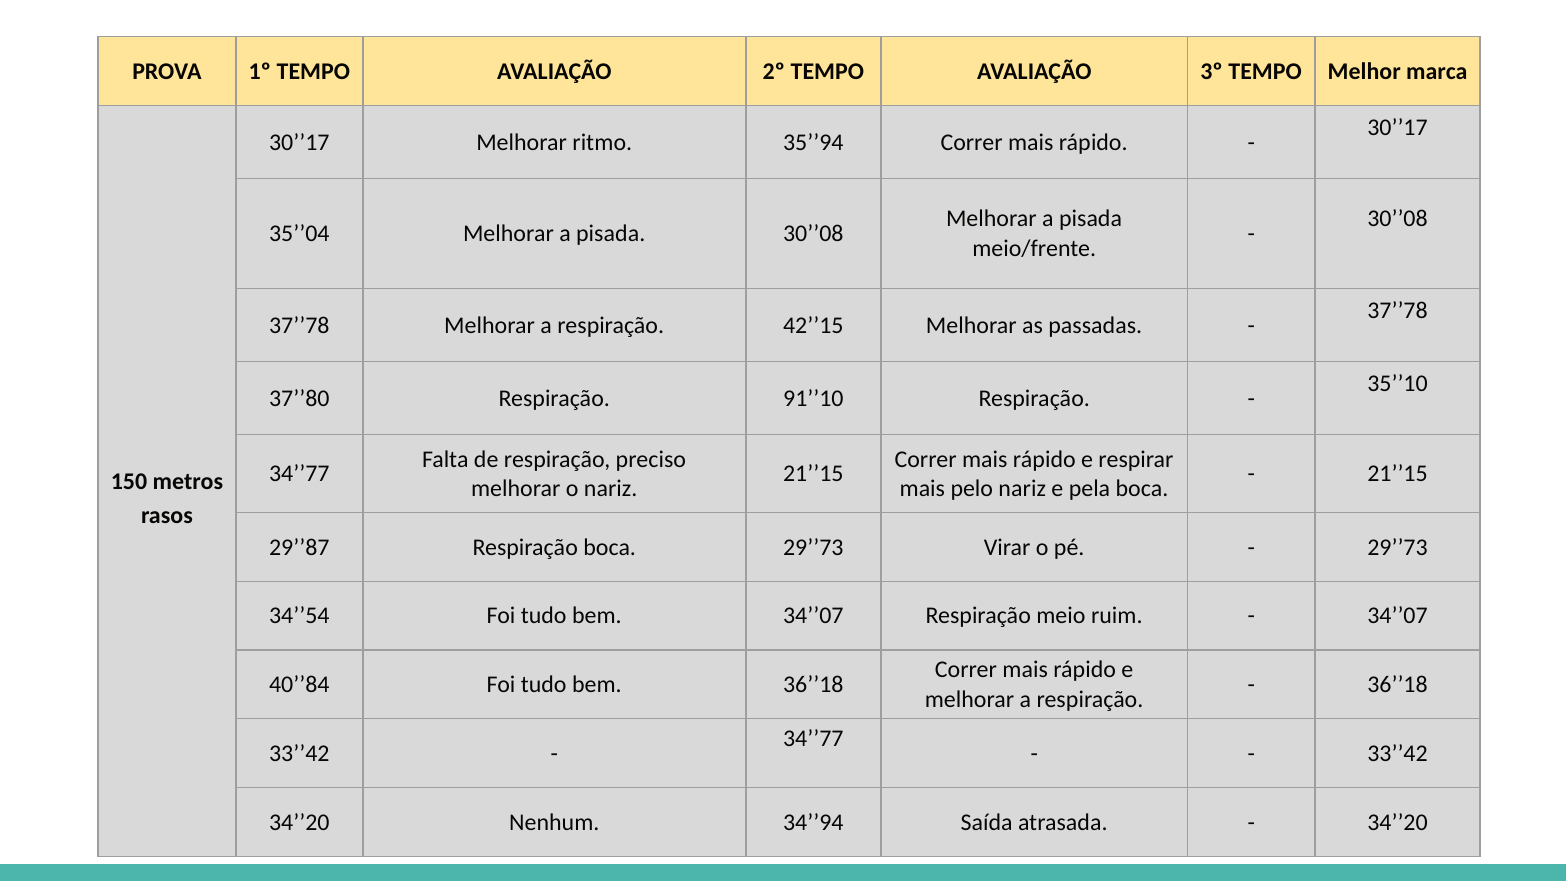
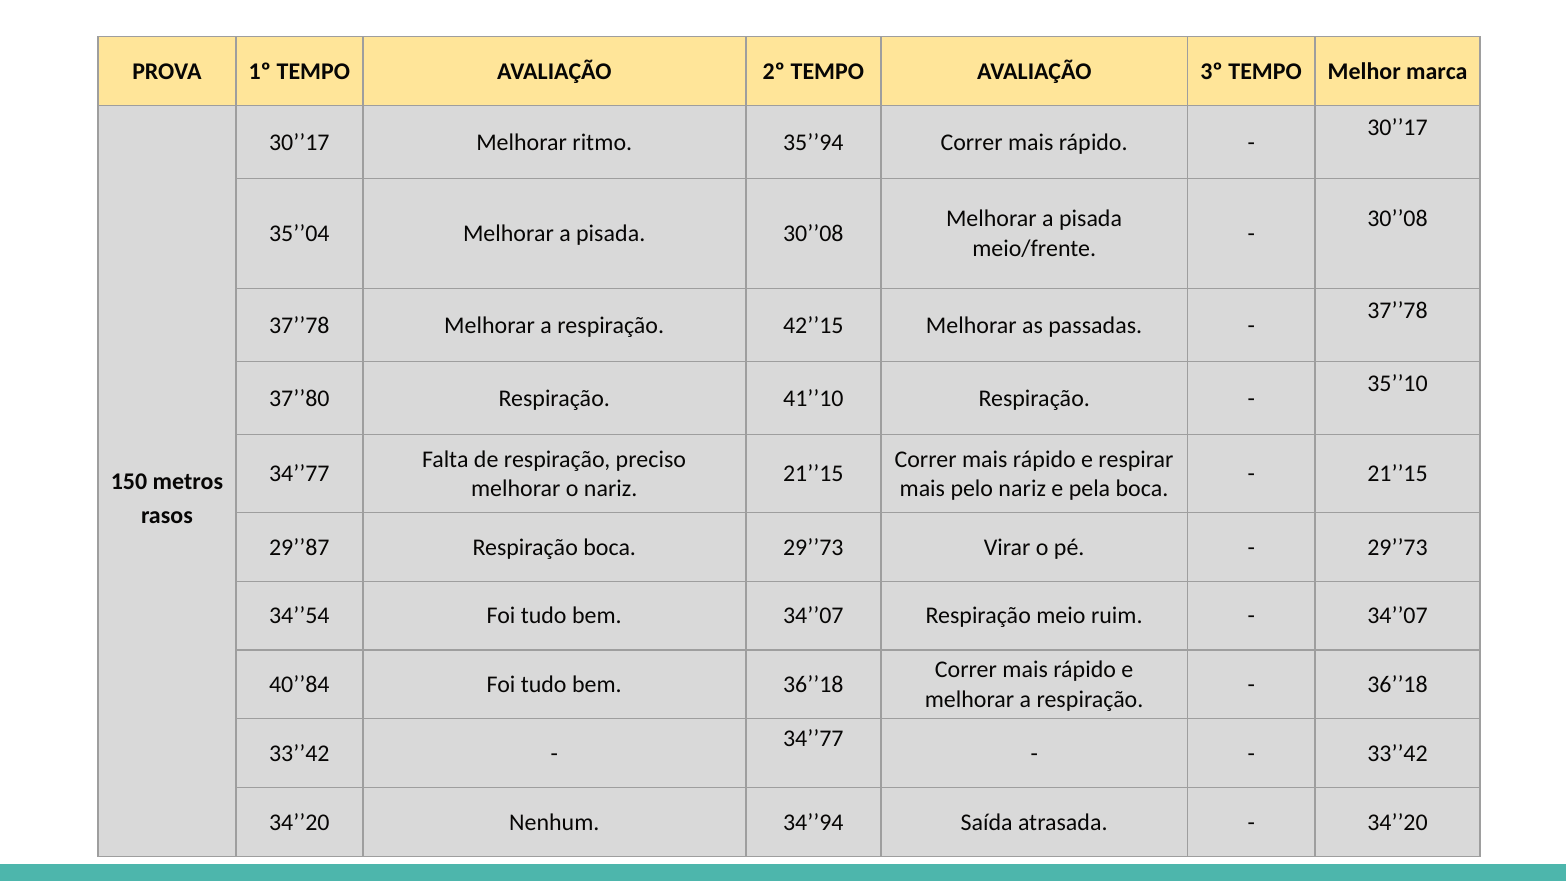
91’’10: 91’’10 -> 41’’10
